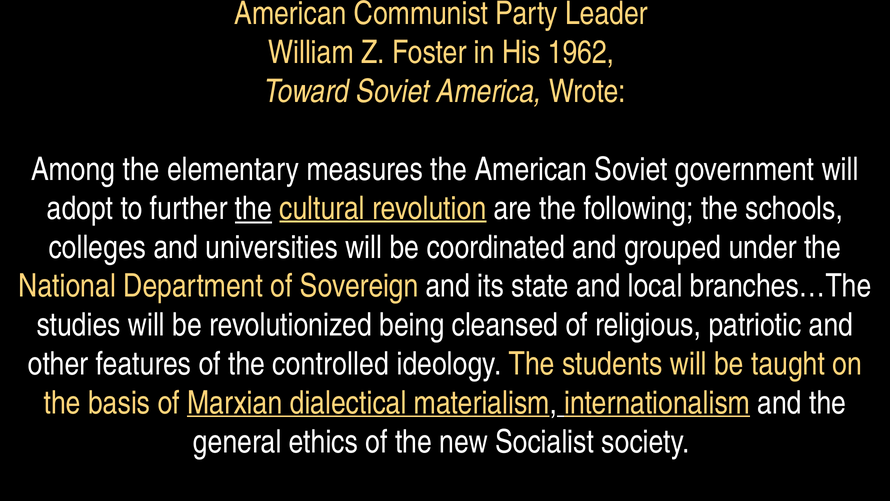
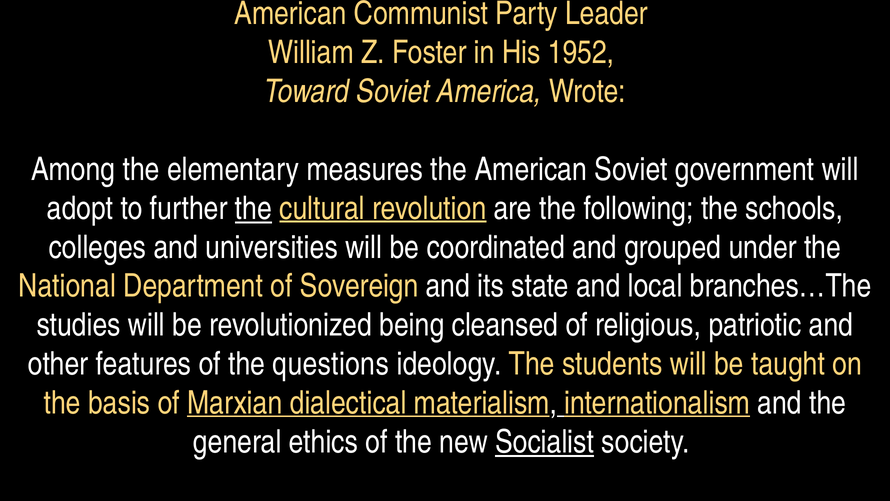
1962: 1962 -> 1952
controlled: controlled -> questions
Socialist underline: none -> present
